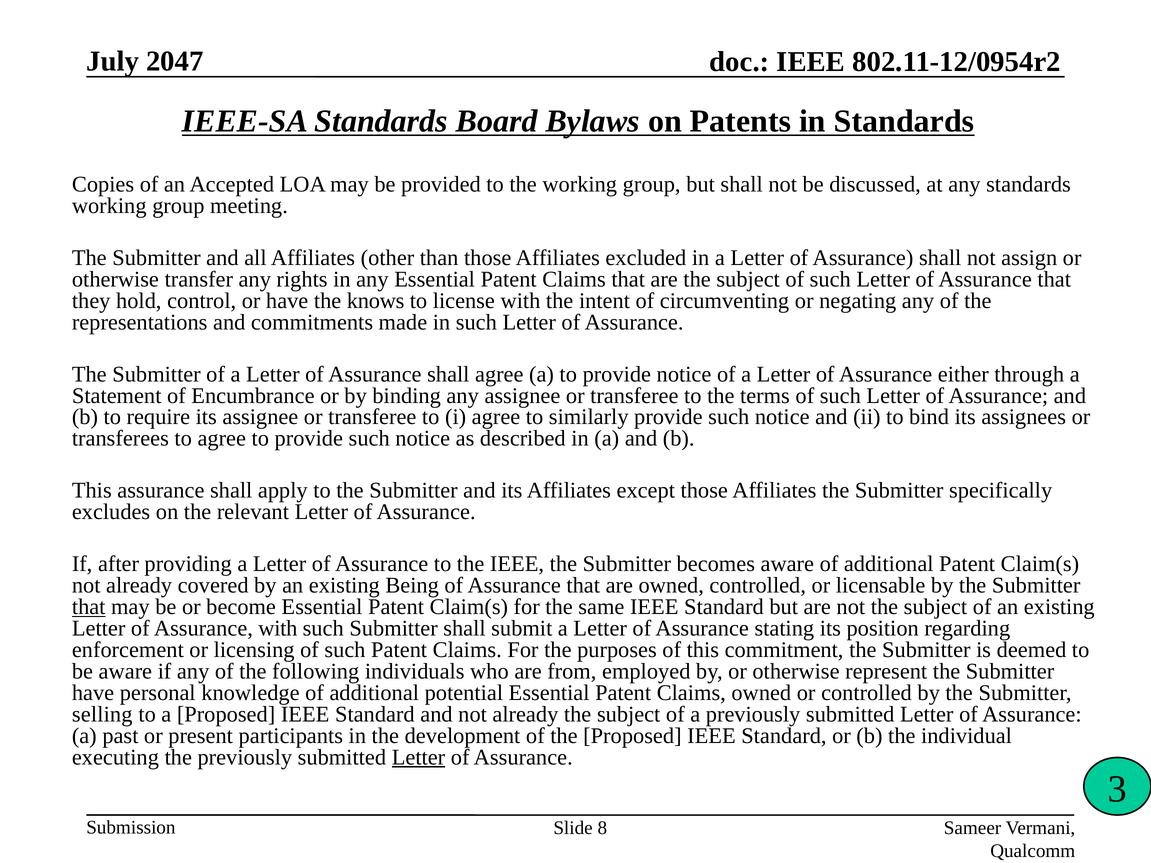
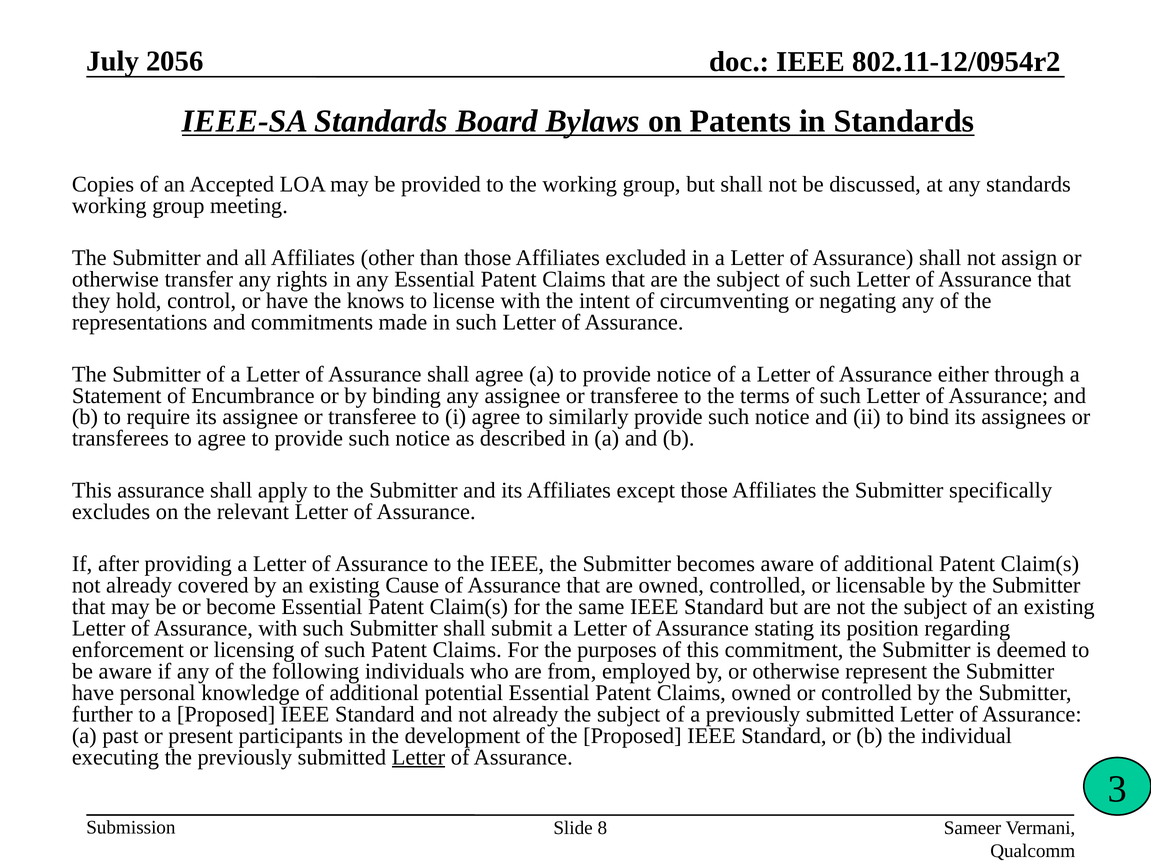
2047: 2047 -> 2056
Being: Being -> Cause
that at (89, 607) underline: present -> none
selling: selling -> further
